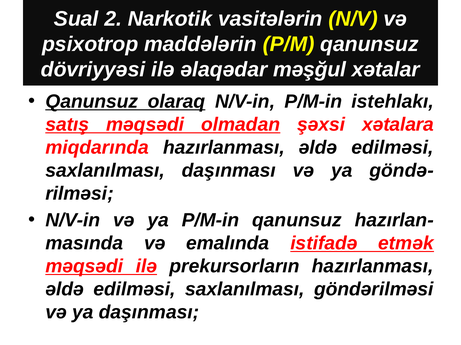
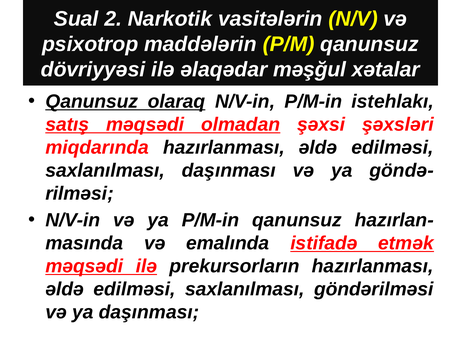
xətalara: xətalara -> şəxsləri
